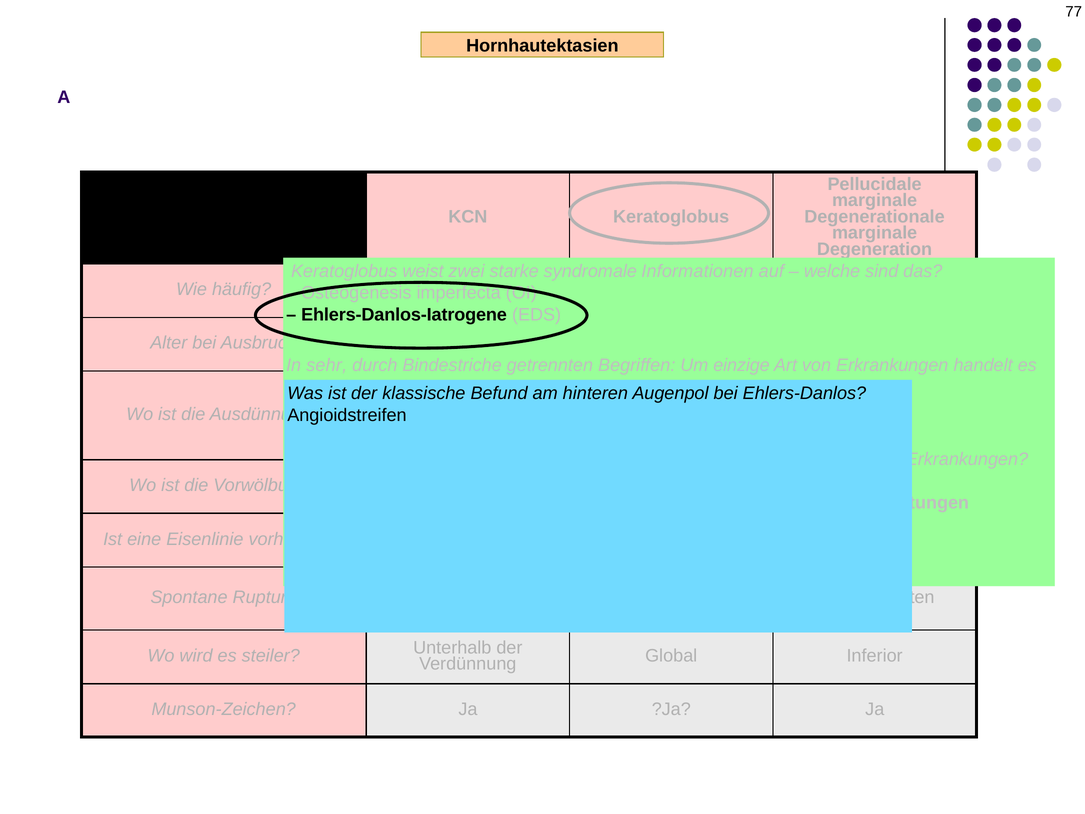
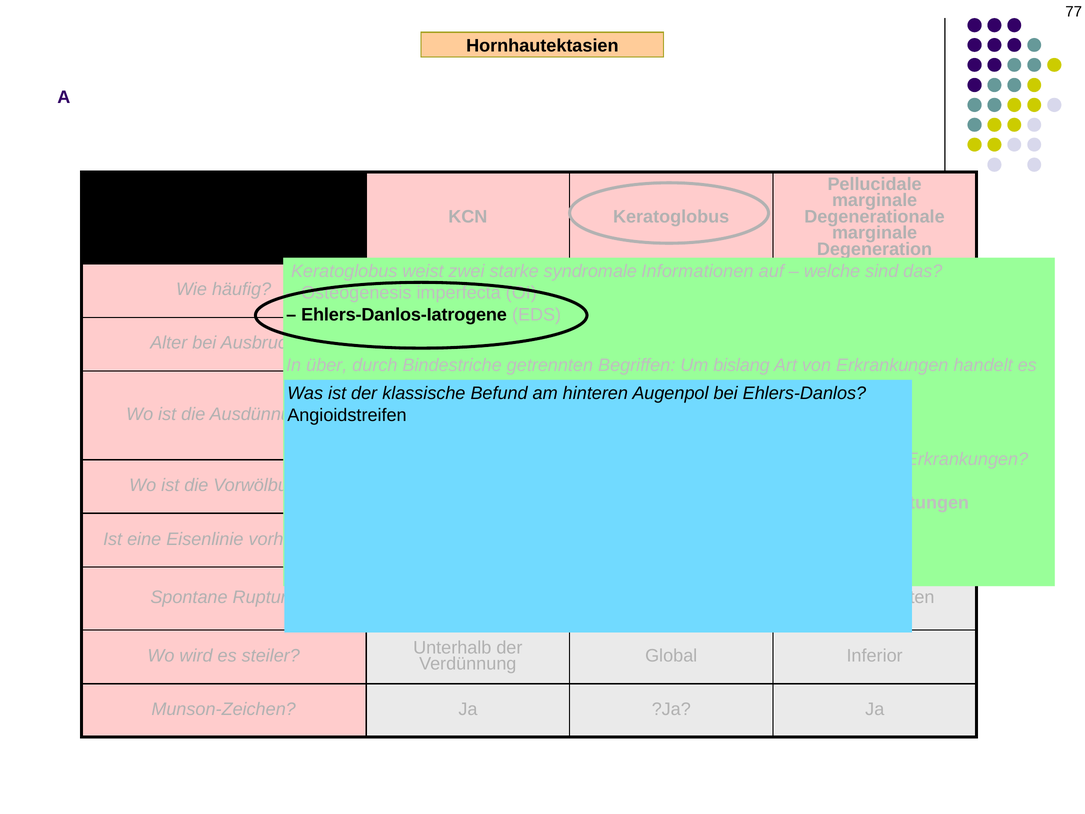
In sehr: sehr -> über
einzige: einzige -> bislang
